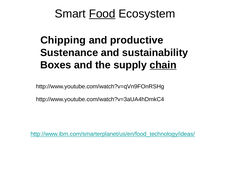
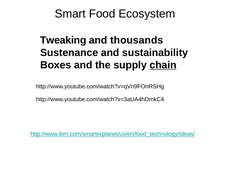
Food underline: present -> none
Chipping: Chipping -> Tweaking
productive: productive -> thousands
